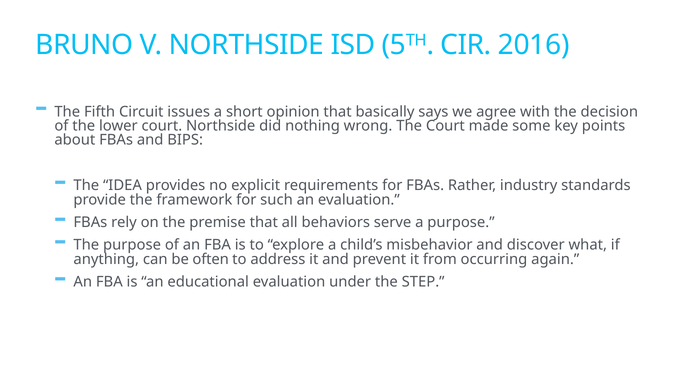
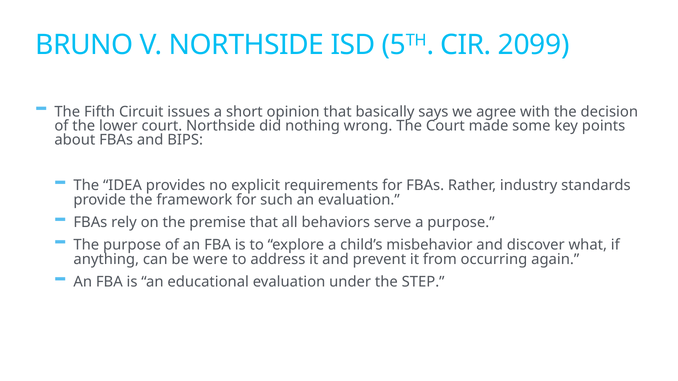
2016: 2016 -> 2099
often: often -> were
